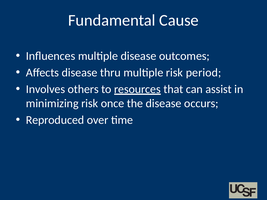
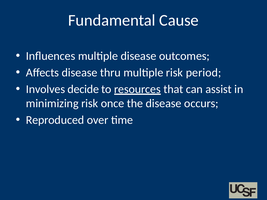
others: others -> decide
